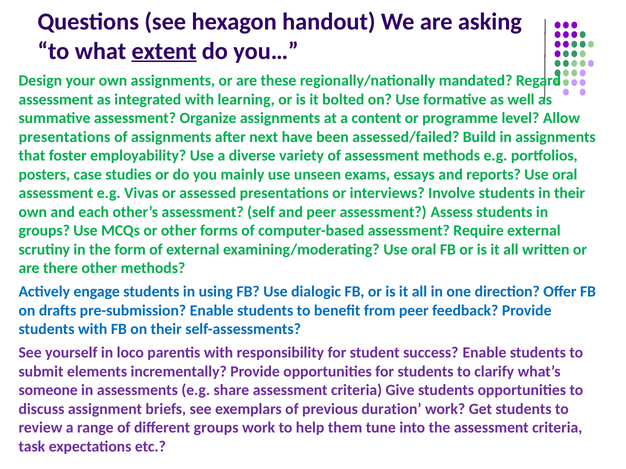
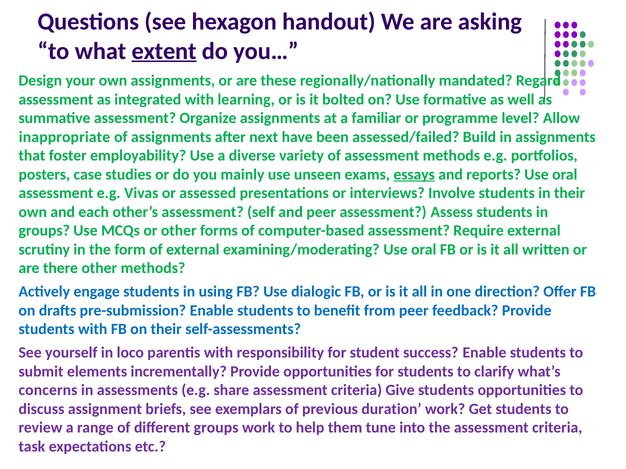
content: content -> familiar
presentations at (65, 137): presentations -> inappropriate
essays underline: none -> present
someone: someone -> concerns
